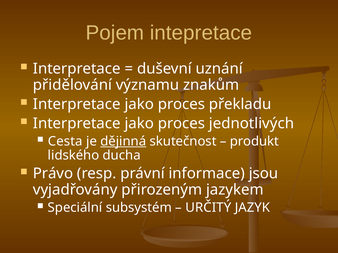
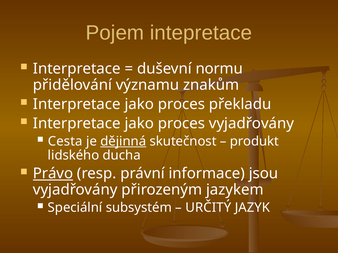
uznání: uznání -> normu
proces jednotlivých: jednotlivých -> vyjadřovány
Právo underline: none -> present
